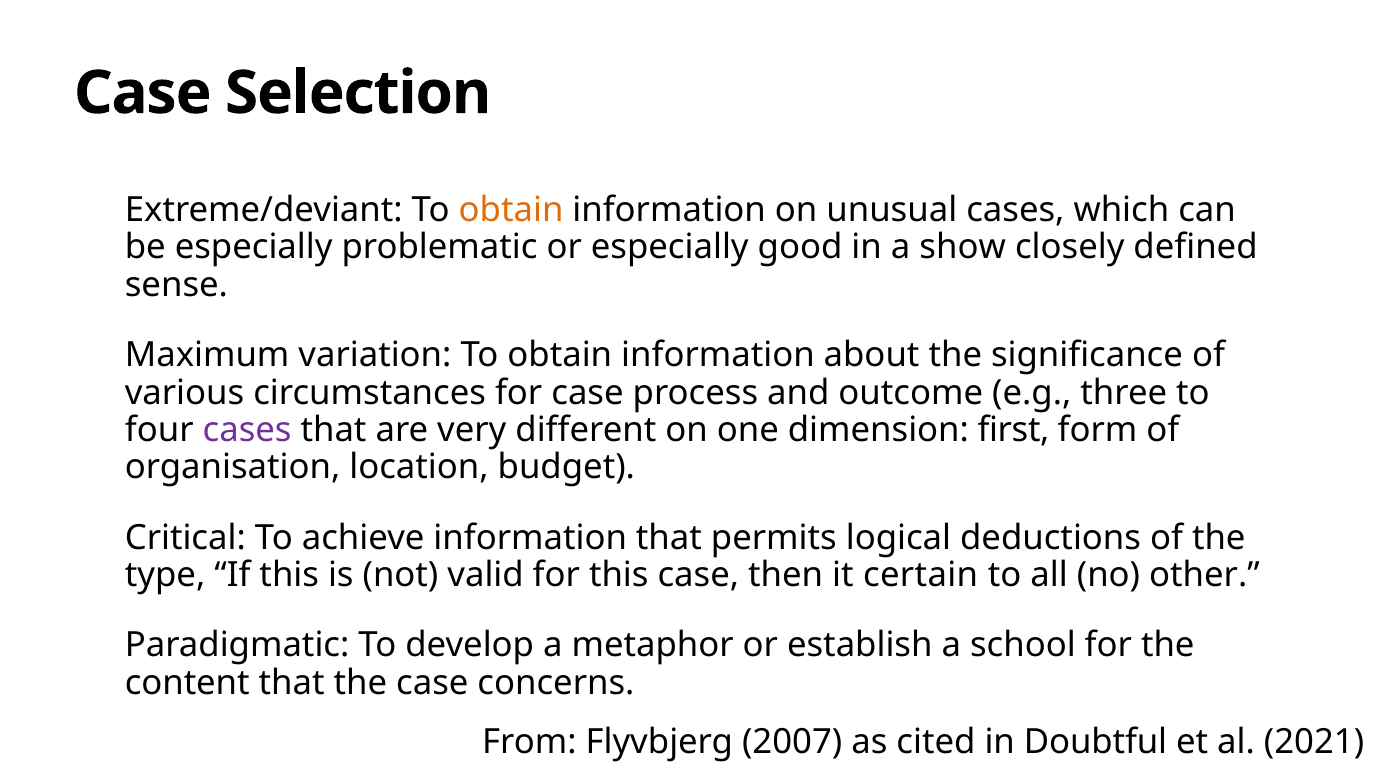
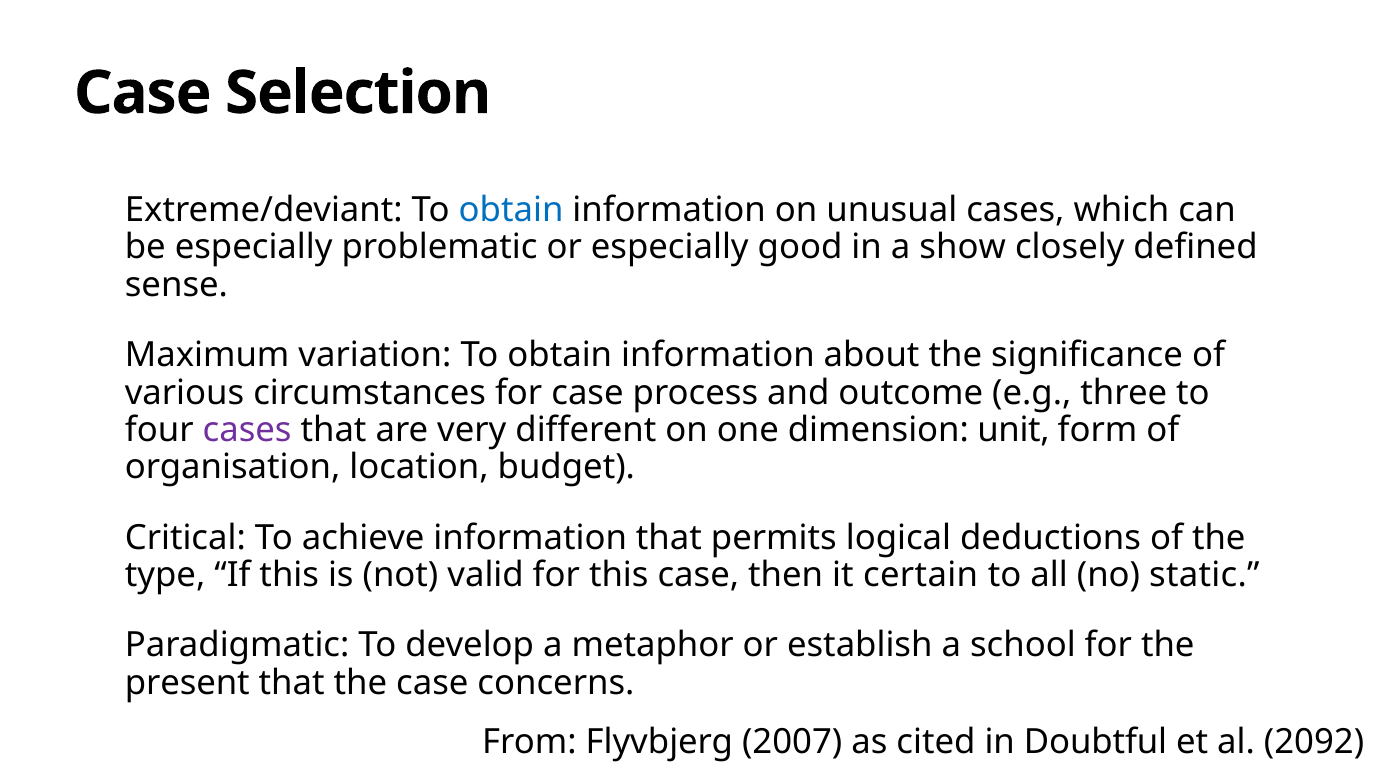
obtain at (511, 210) colour: orange -> blue
first: first -> unit
other: other -> static
content: content -> present
2021: 2021 -> 2092
